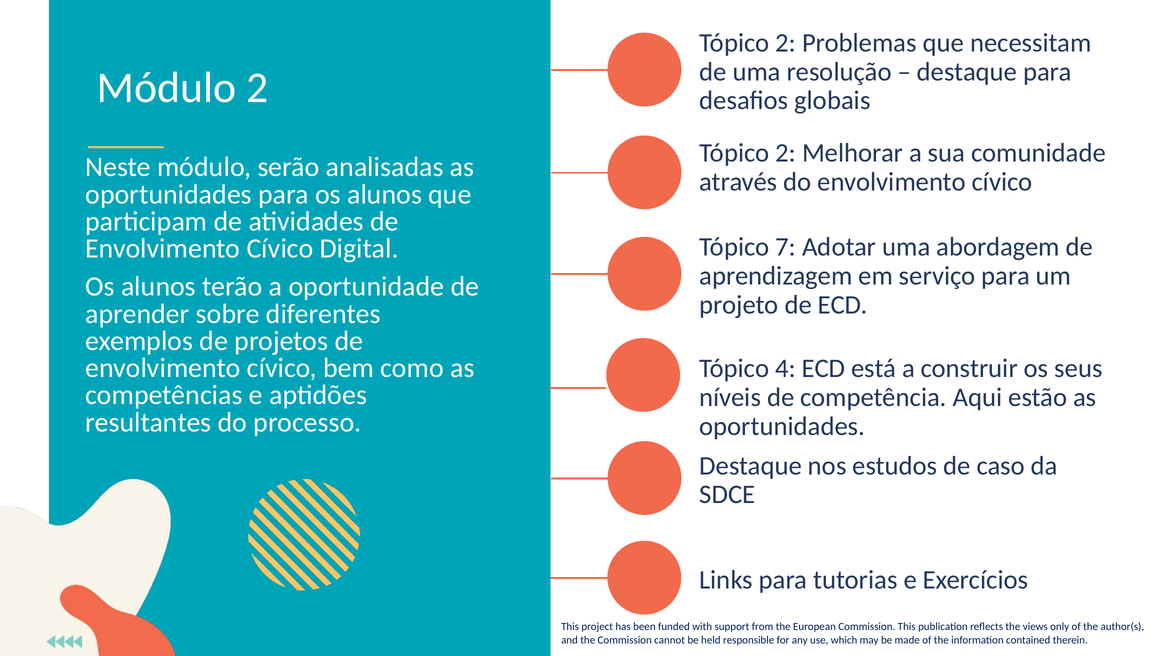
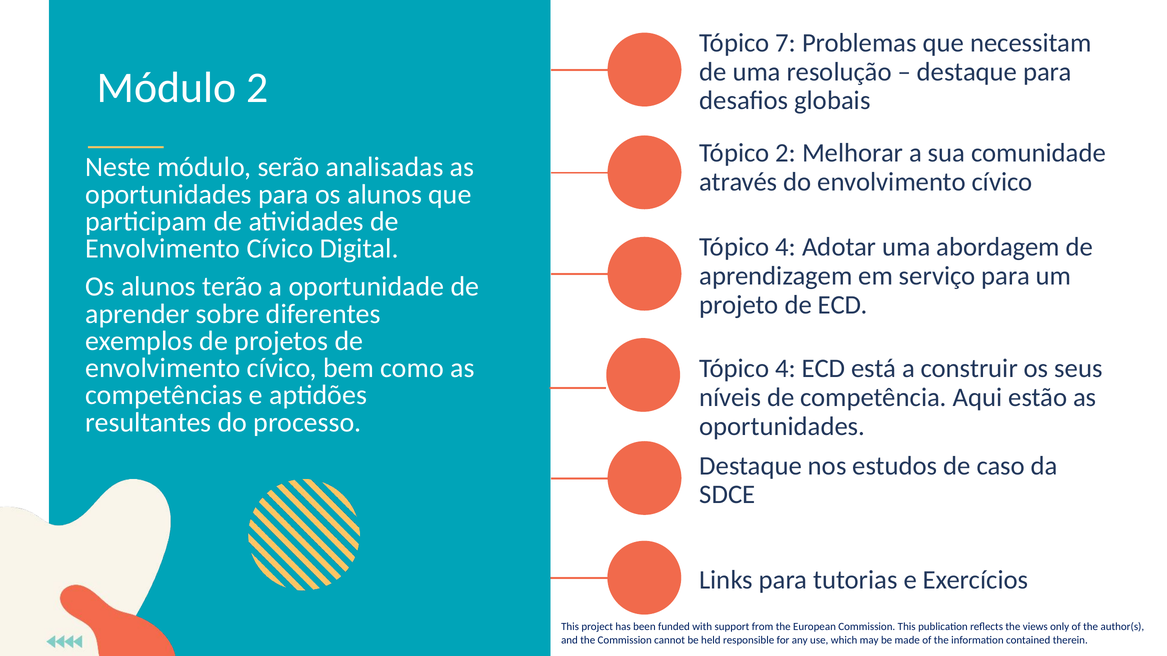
2 at (786, 43): 2 -> 7
7 at (786, 247): 7 -> 4
